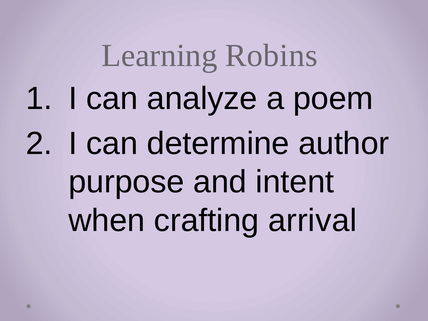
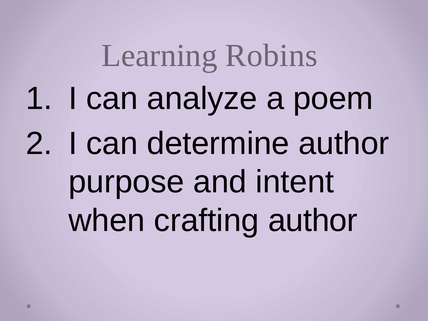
crafting arrival: arrival -> author
